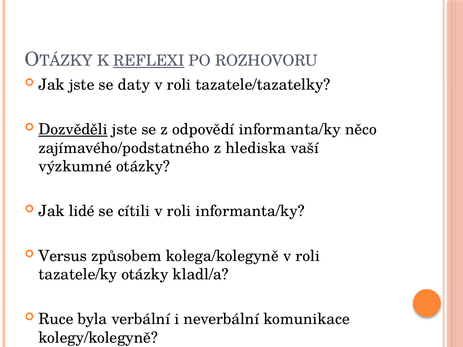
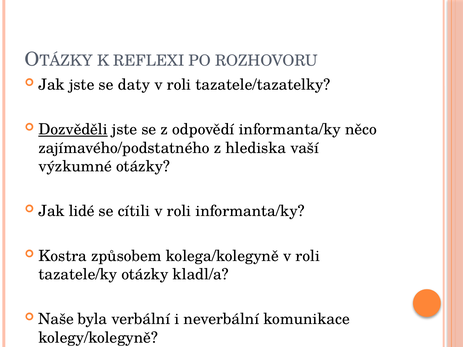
REFLEXI underline: present -> none
Versus: Versus -> Kostra
Ruce: Ruce -> Naše
